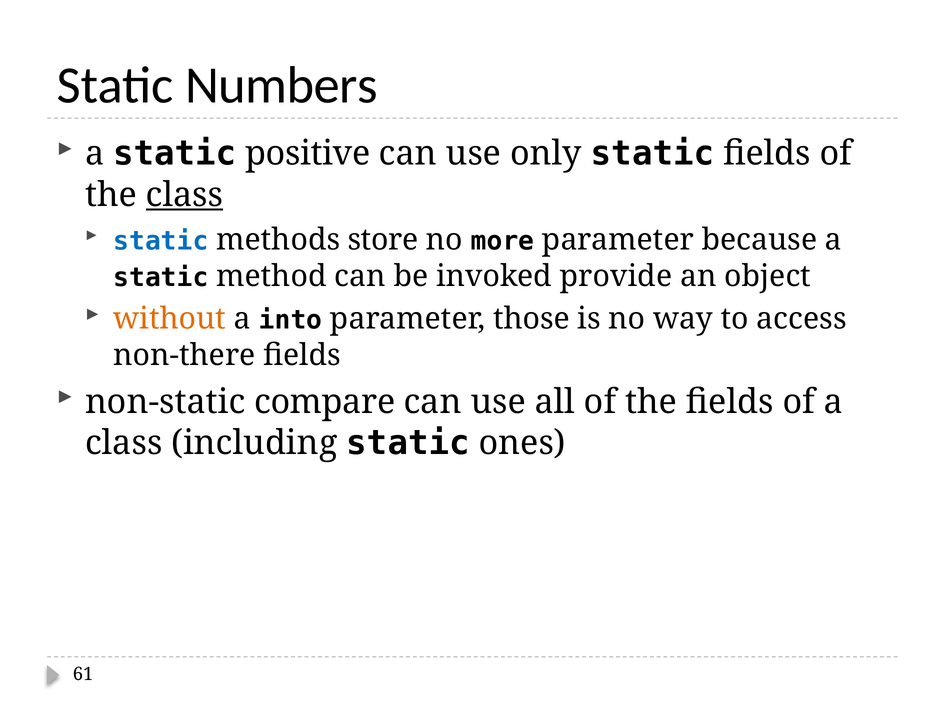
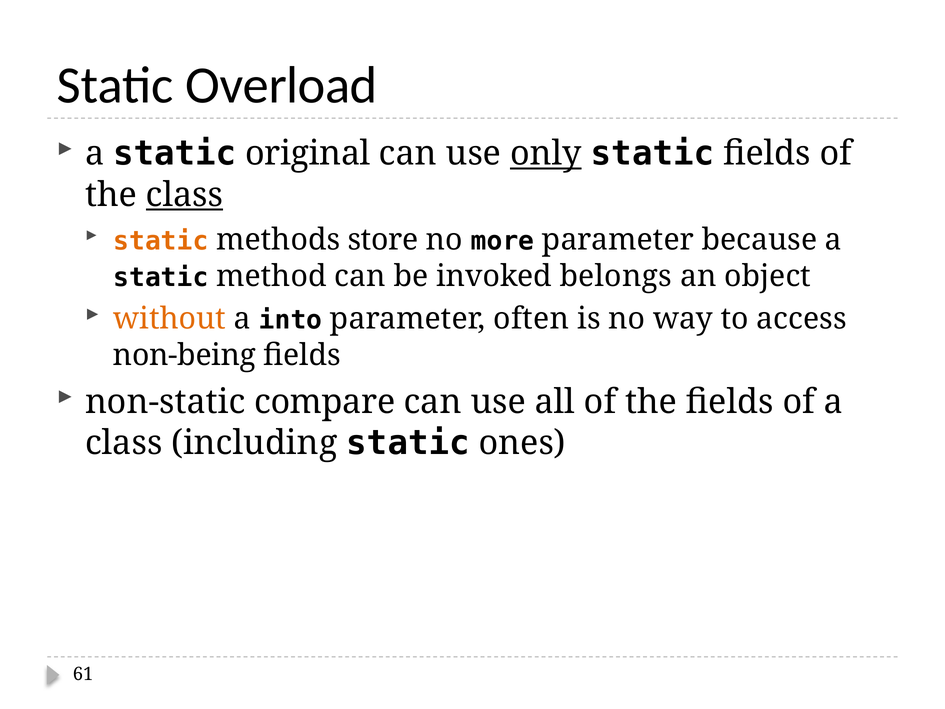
Numbers: Numbers -> Overload
positive: positive -> original
only underline: none -> present
static at (161, 241) colour: blue -> orange
provide: provide -> belongs
those: those -> often
non-there: non-there -> non-being
